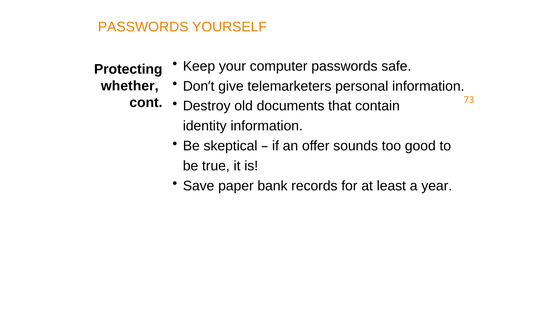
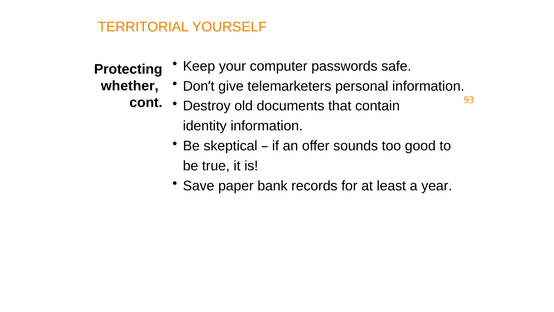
PASSWORDS at (143, 27): PASSWORDS -> TERRITORIAL
73: 73 -> 93
